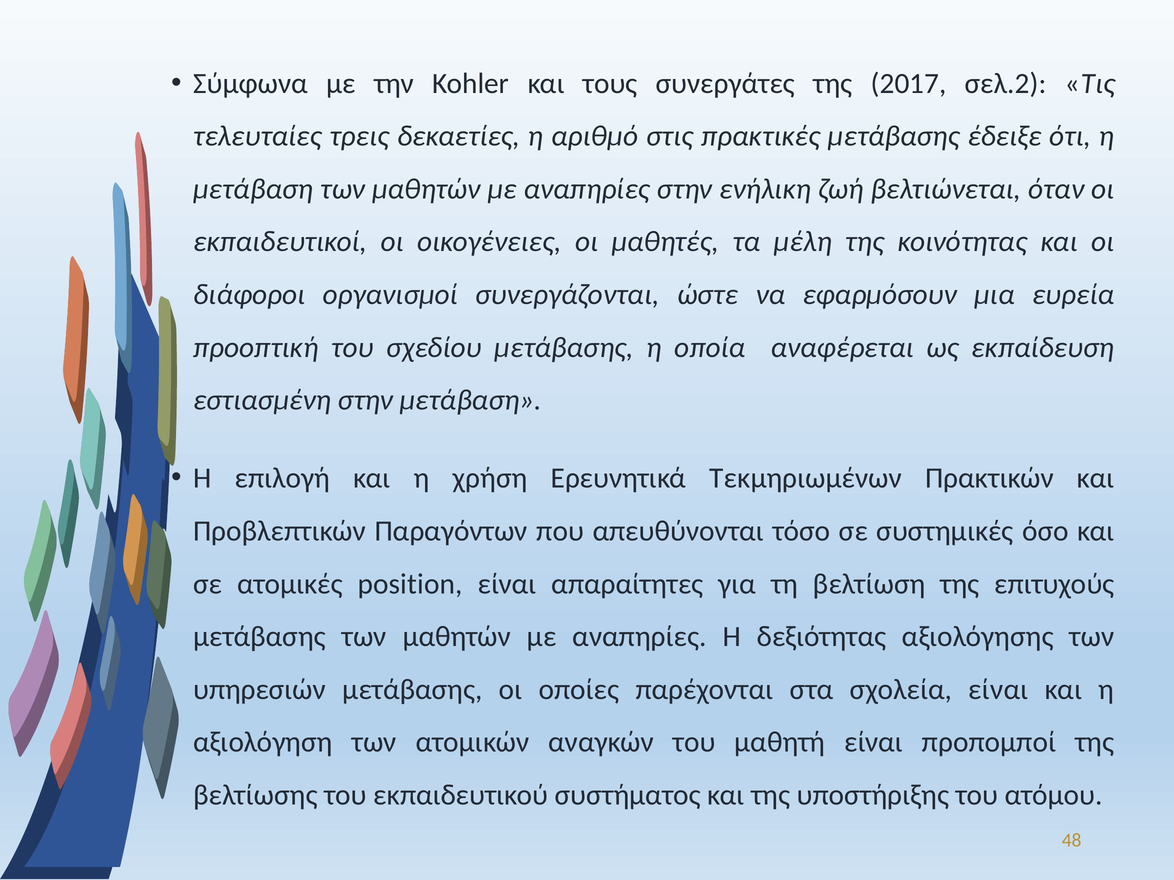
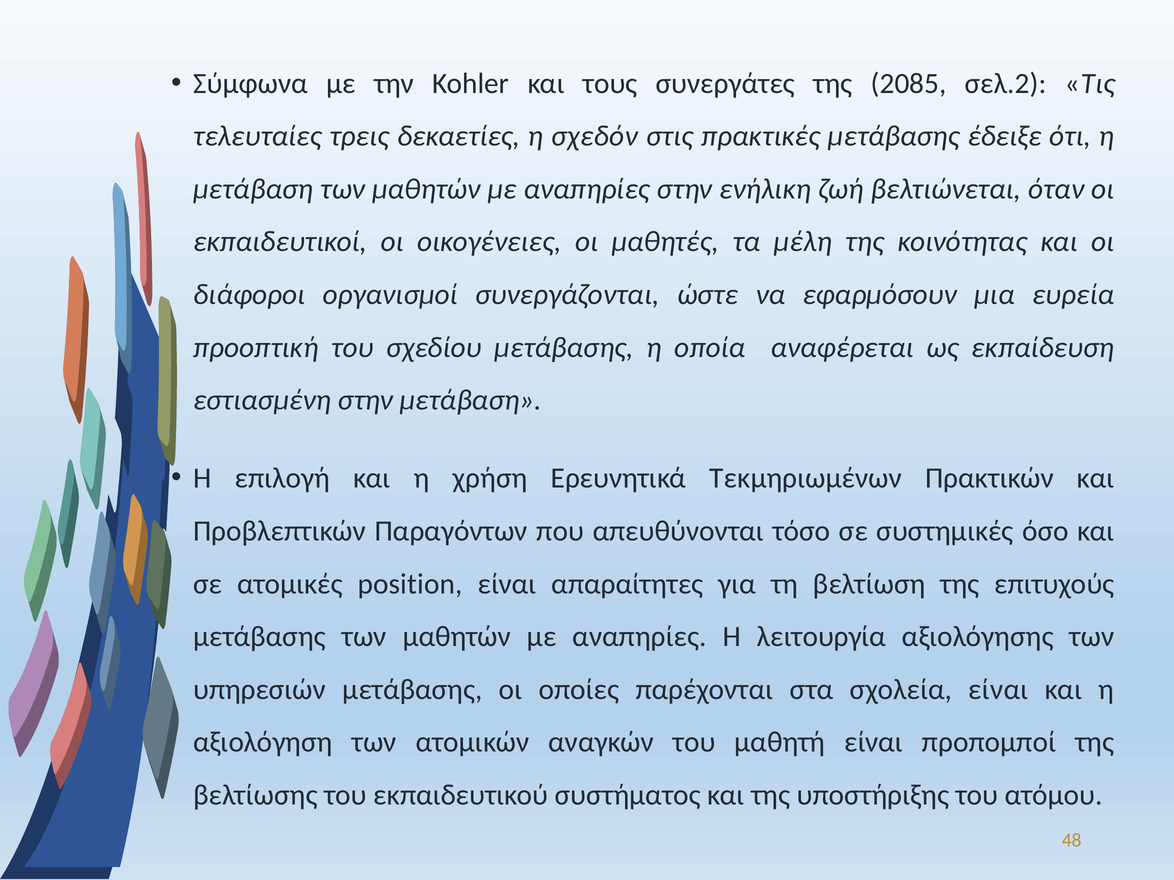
2017: 2017 -> 2085
αριθμό: αριθμό -> σχεδόν
δεξιότητας: δεξιότητας -> λειτουργία
